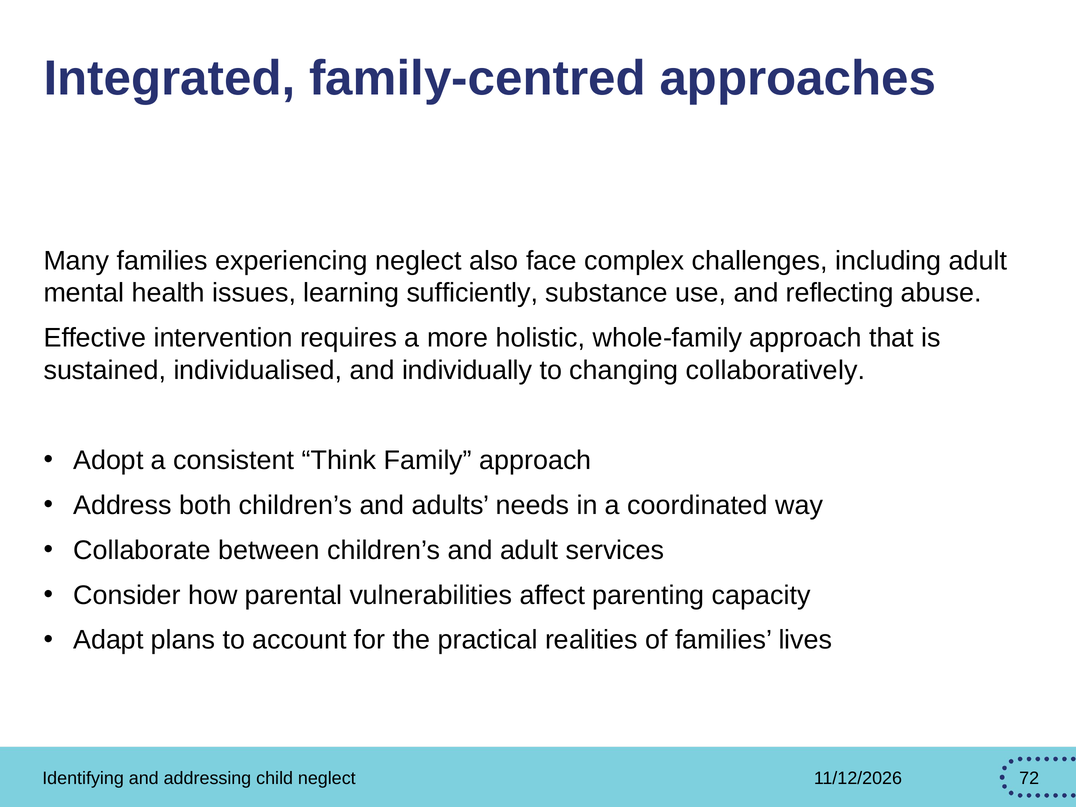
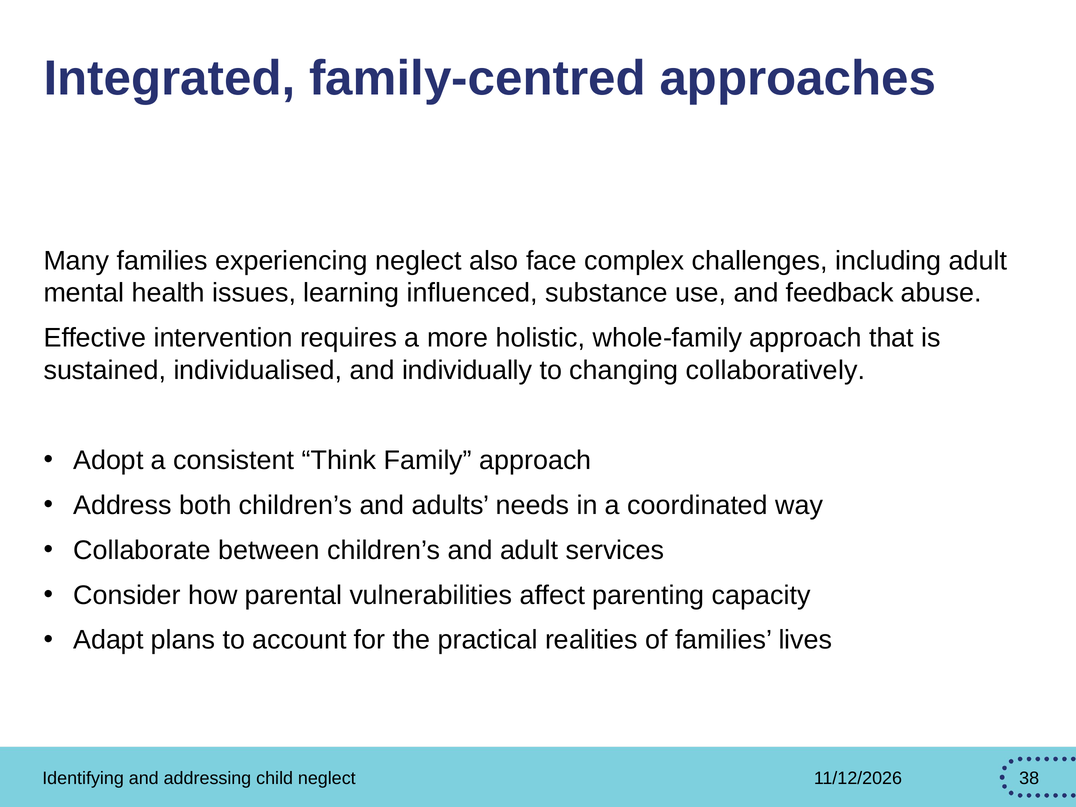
sufficiently: sufficiently -> influenced
reflecting: reflecting -> feedback
72: 72 -> 38
